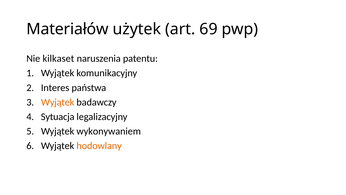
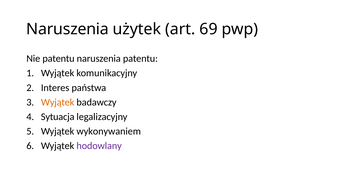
Materiałów at (67, 29): Materiałów -> Naruszenia
Nie kilkaset: kilkaset -> patentu
hodowlany colour: orange -> purple
